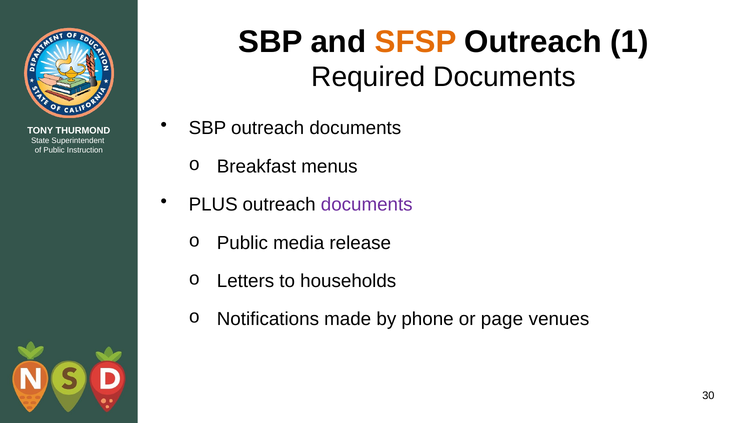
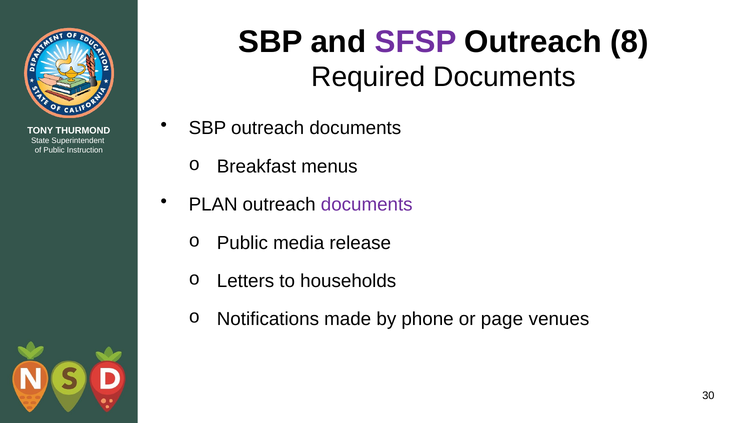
SFSP colour: orange -> purple
1: 1 -> 8
PLUS: PLUS -> PLAN
